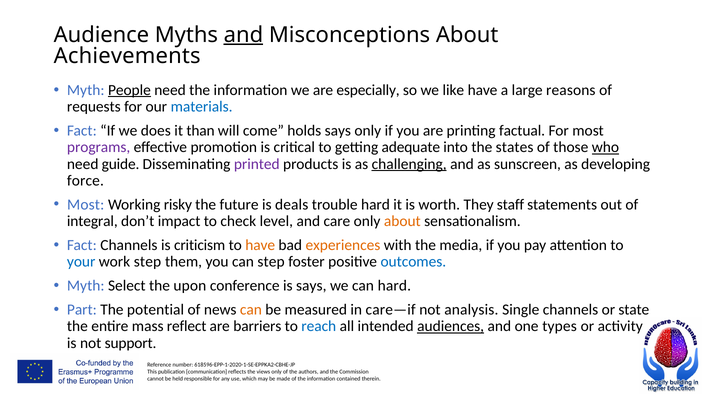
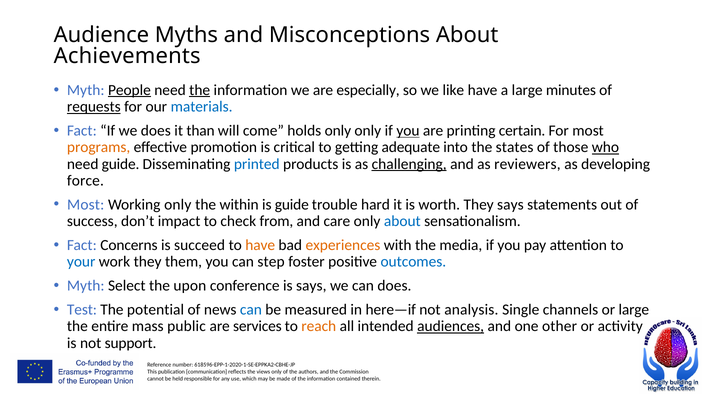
and at (243, 35) underline: present -> none
the at (200, 90) underline: none -> present
reasons: reasons -> minutes
requests underline: none -> present
holds says: says -> only
you at (408, 131) underline: none -> present
factual: factual -> certain
programs colour: purple -> orange
printed colour: purple -> blue
sunscreen: sunscreen -> reviewers
Working risky: risky -> only
future: future -> within
is deals: deals -> guide
They staff: staff -> says
integral: integral -> success
level: level -> from
about at (402, 221) colour: orange -> blue
Fact Channels: Channels -> Concerns
criticism: criticism -> succeed
work step: step -> they
can hard: hard -> does
Part: Part -> Test
can at (251, 310) colour: orange -> blue
care—if: care—if -> here—if
or state: state -> large
reflect: reflect -> public
barriers: barriers -> services
reach colour: blue -> orange
types: types -> other
